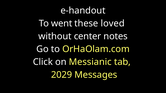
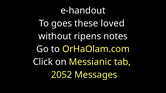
went: went -> goes
center: center -> ripens
2029: 2029 -> 2052
